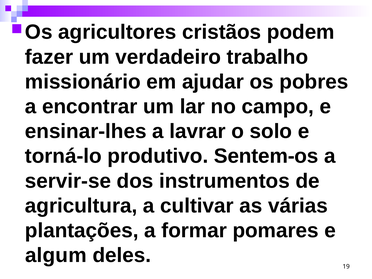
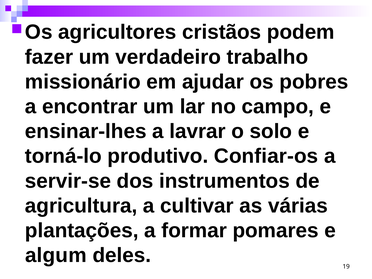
Sentem-os: Sentem-os -> Confiar-os
